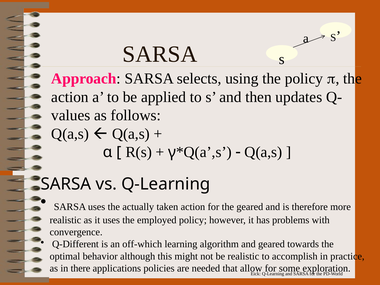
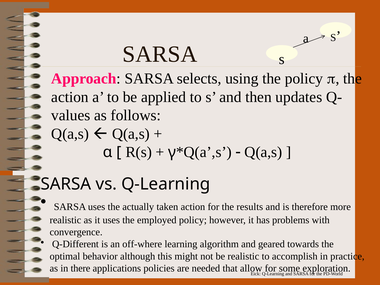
the geared: geared -> results
off-which: off-which -> off-where
